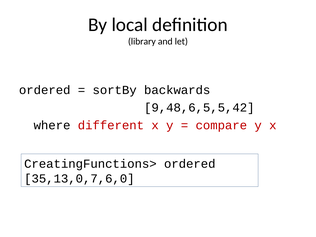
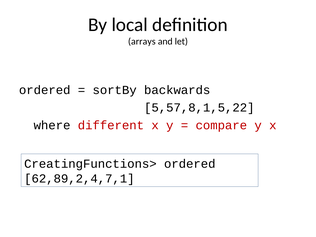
library: library -> arrays
9,48,6,5,5,42: 9,48,6,5,5,42 -> 5,57,8,1,5,22
35,13,0,7,6,0: 35,13,0,7,6,0 -> 62,89,2,4,7,1
